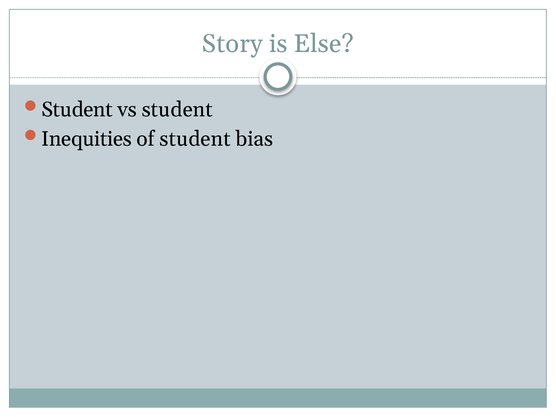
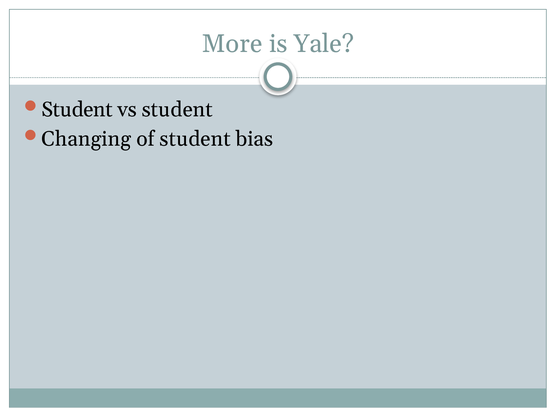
Story: Story -> More
Else: Else -> Yale
Inequities: Inequities -> Changing
